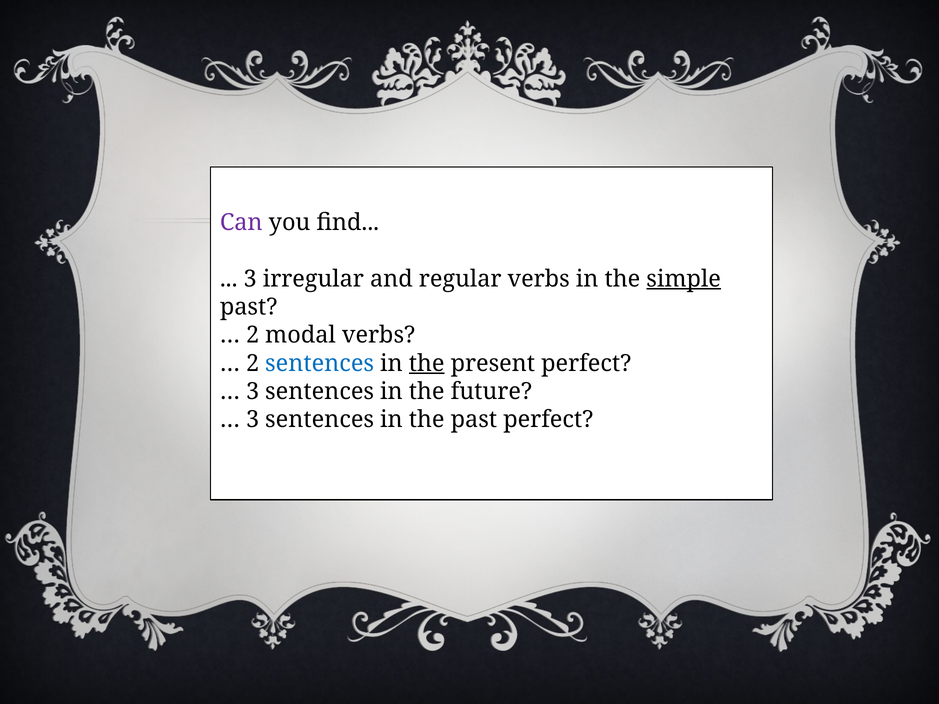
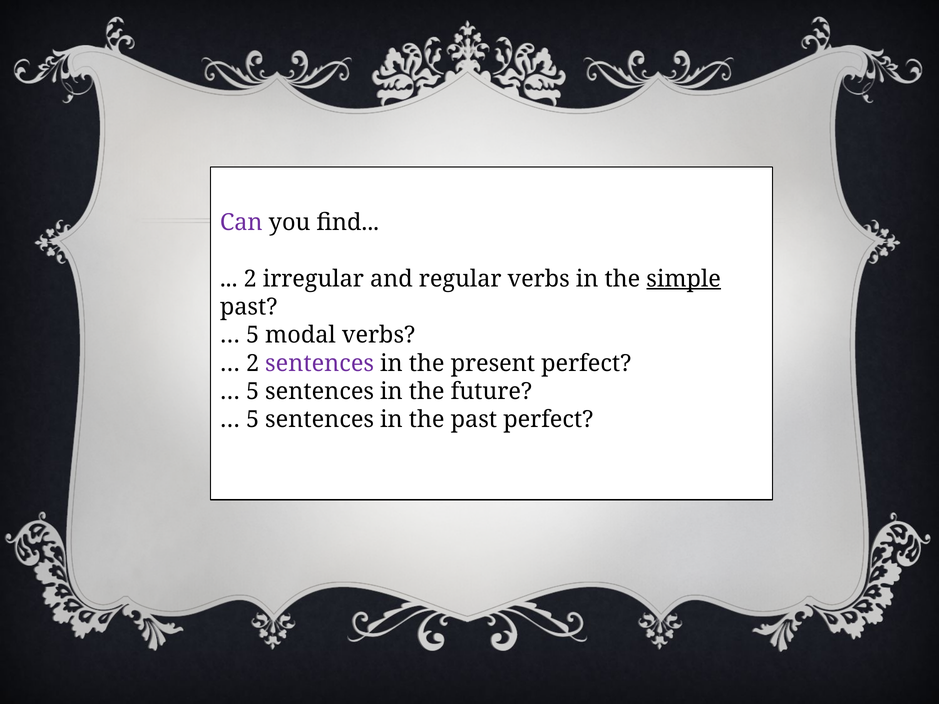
3 at (250, 279): 3 -> 2
2 at (253, 335): 2 -> 5
sentences at (320, 363) colour: blue -> purple
the at (427, 363) underline: present -> none
3 at (253, 392): 3 -> 5
3 at (253, 420): 3 -> 5
